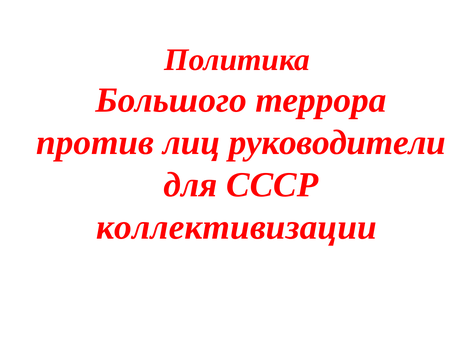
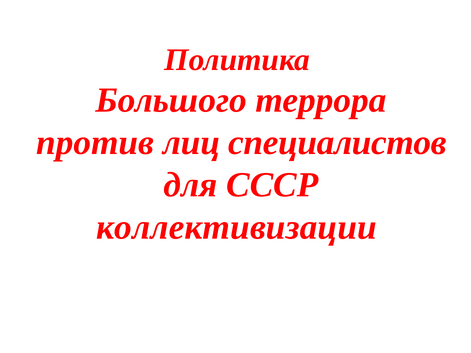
руководители: руководители -> специалистов
